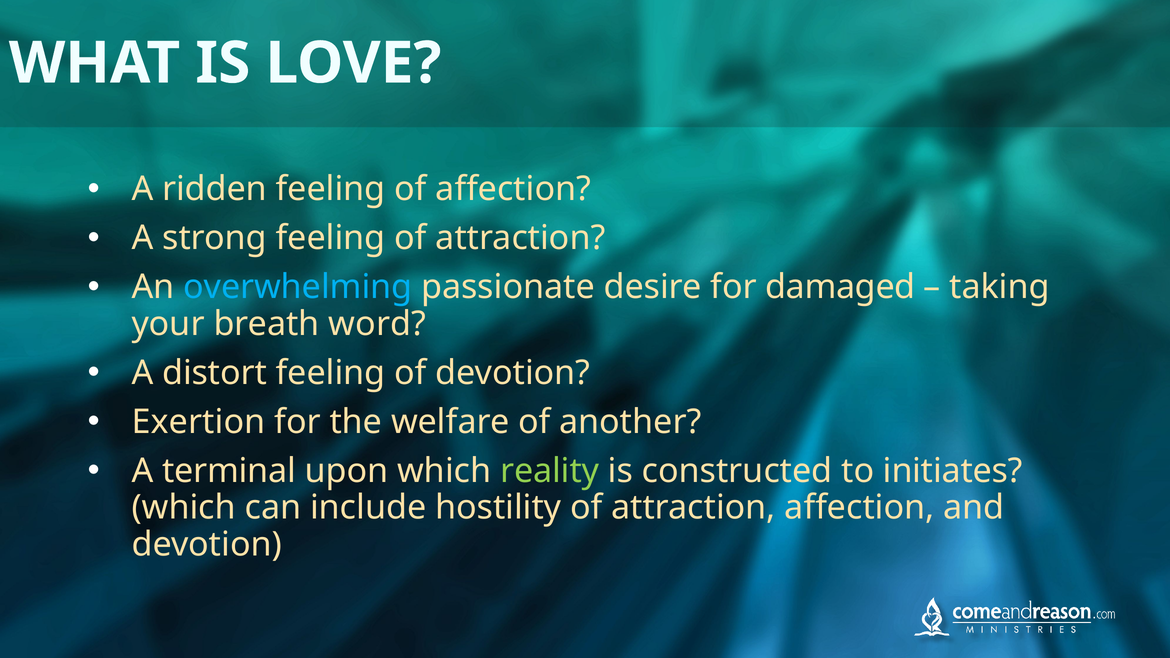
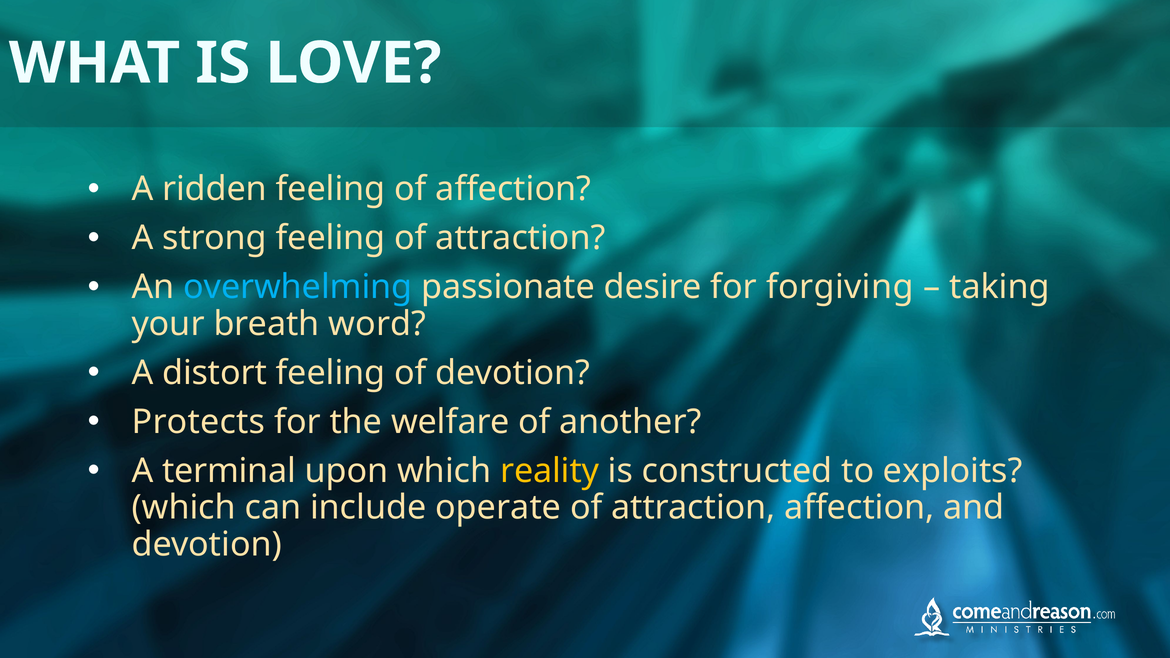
damaged: damaged -> forgiving
Exertion: Exertion -> Protects
reality colour: light green -> yellow
initiates: initiates -> exploits
hostility: hostility -> operate
